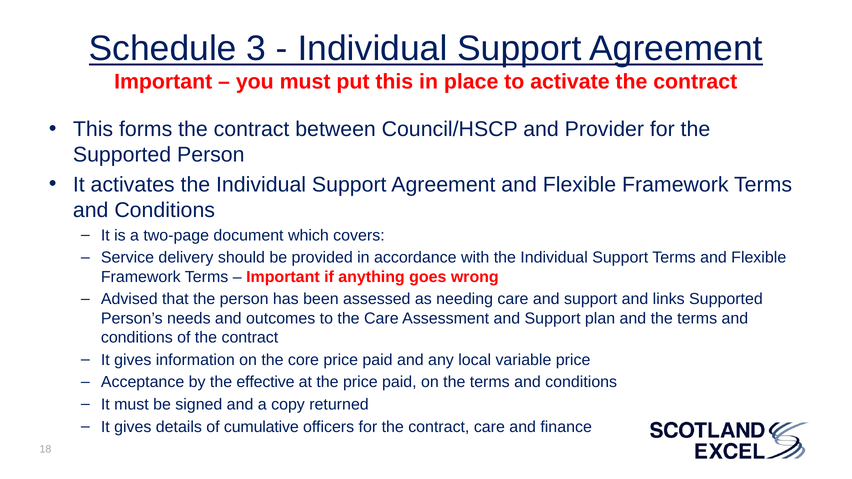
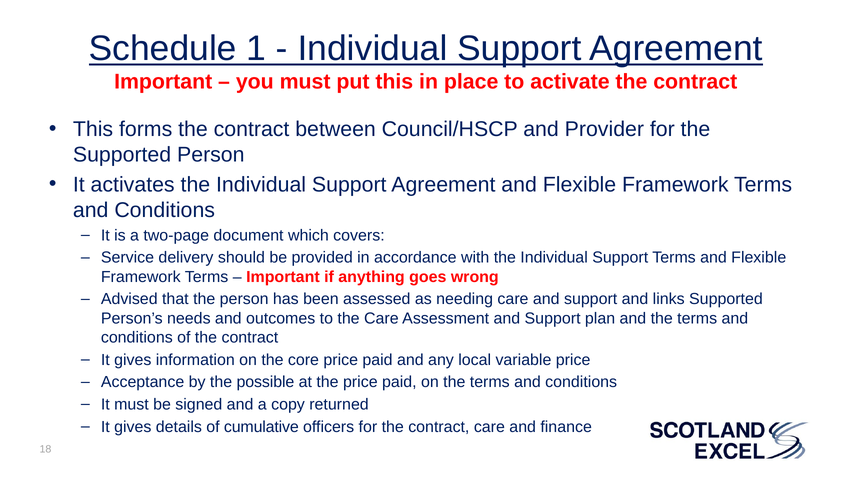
3: 3 -> 1
effective: effective -> possible
